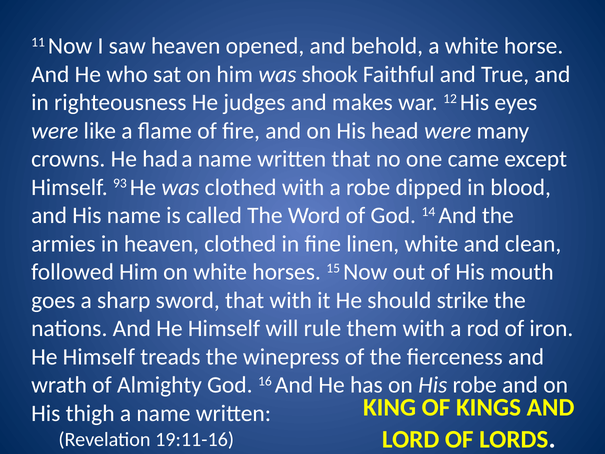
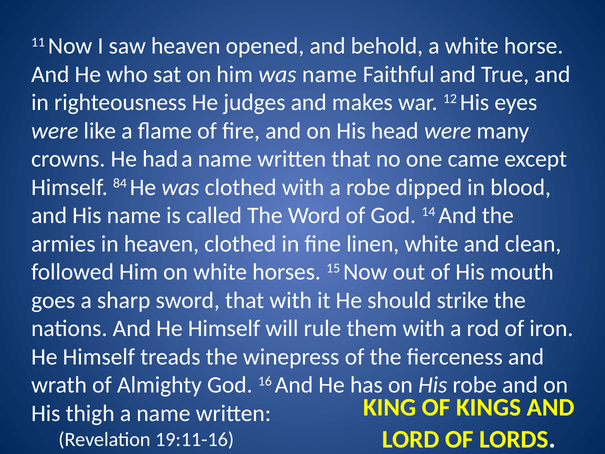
was shook: shook -> name
93: 93 -> 84
